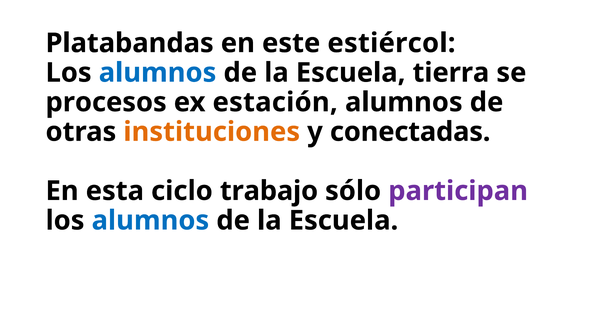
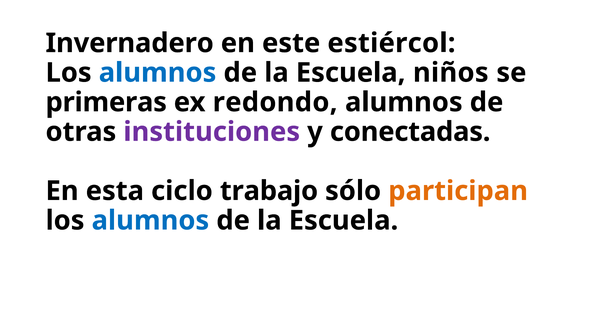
Platabandas: Platabandas -> Invernadero
tierra: tierra -> niños
procesos: procesos -> primeras
estación: estación -> redondo
instituciones colour: orange -> purple
participan colour: purple -> orange
